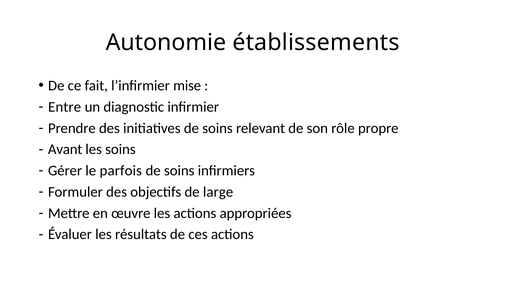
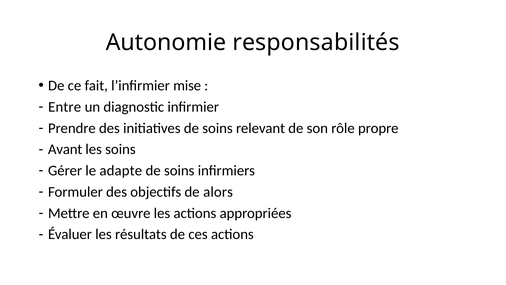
établissements: établissements -> responsabilités
parfois: parfois -> adapte
large: large -> alors
